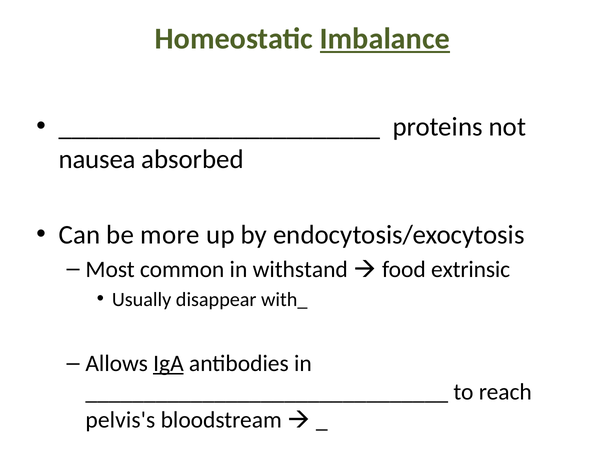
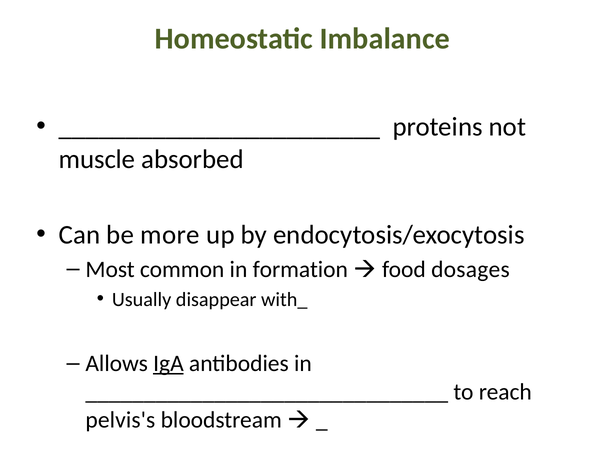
Imbalance underline: present -> none
nausea: nausea -> muscle
withstand: withstand -> formation
extrinsic: extrinsic -> dosages
